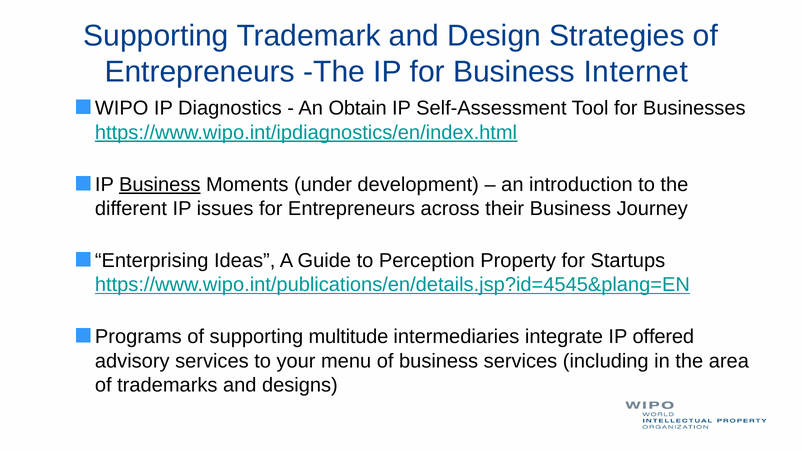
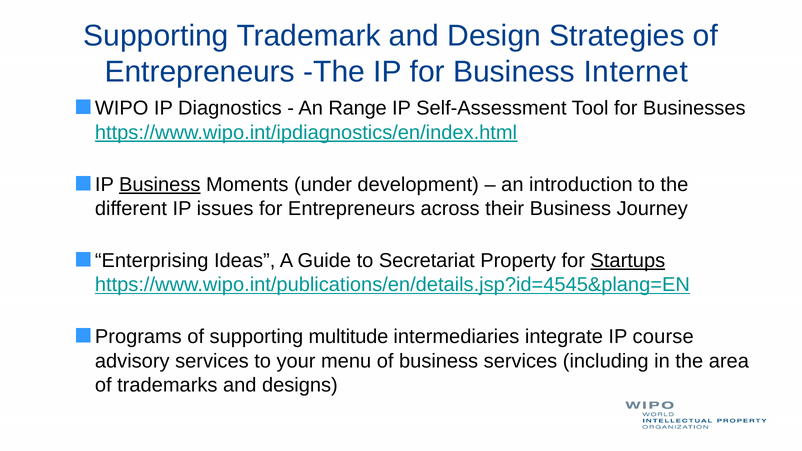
Obtain: Obtain -> Range
Perception: Perception -> Secretariat
Startups underline: none -> present
offered: offered -> course
